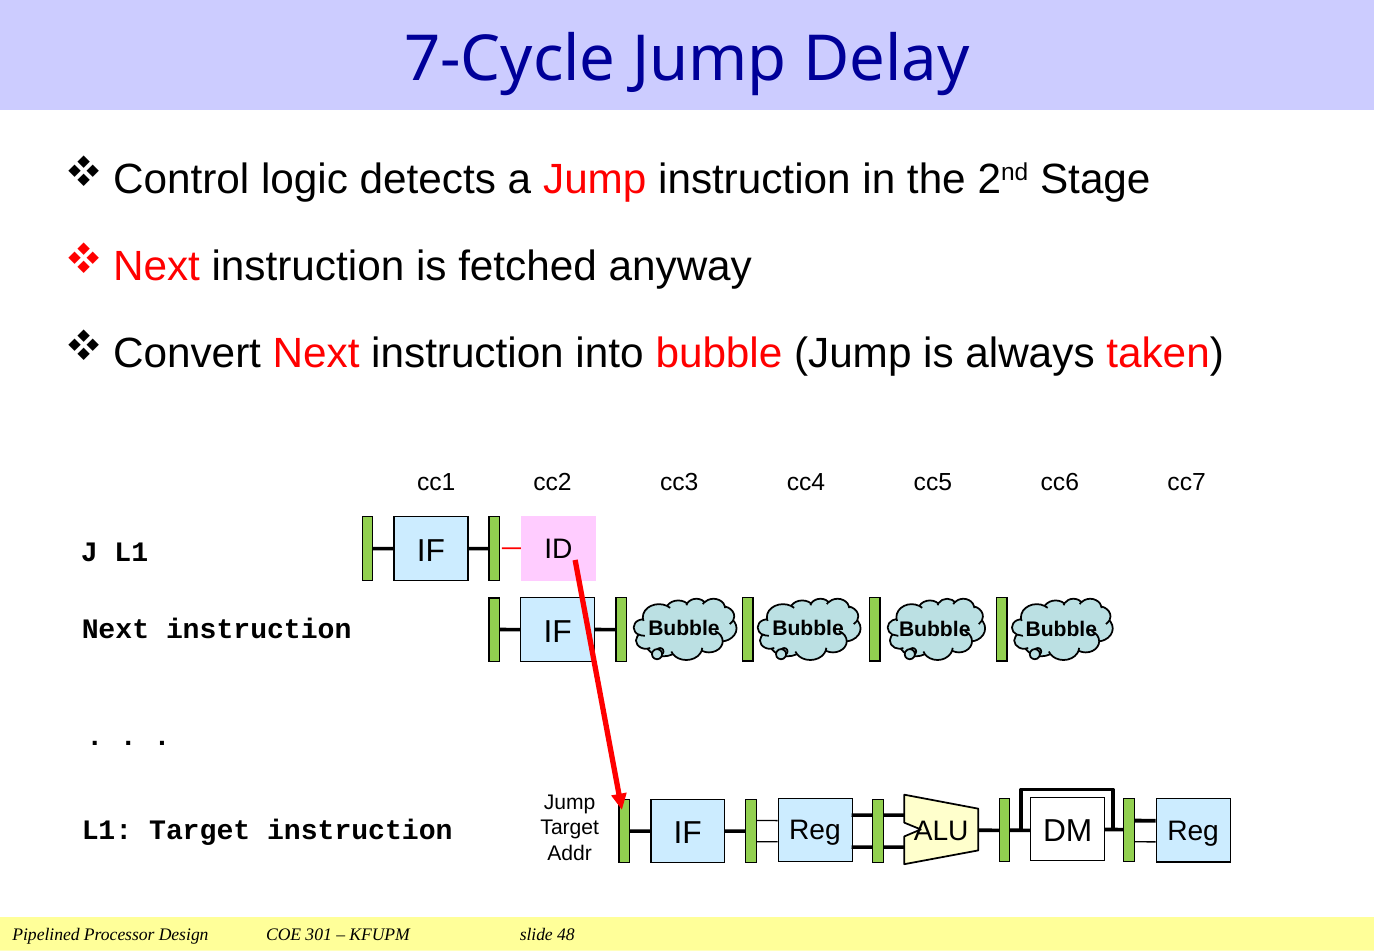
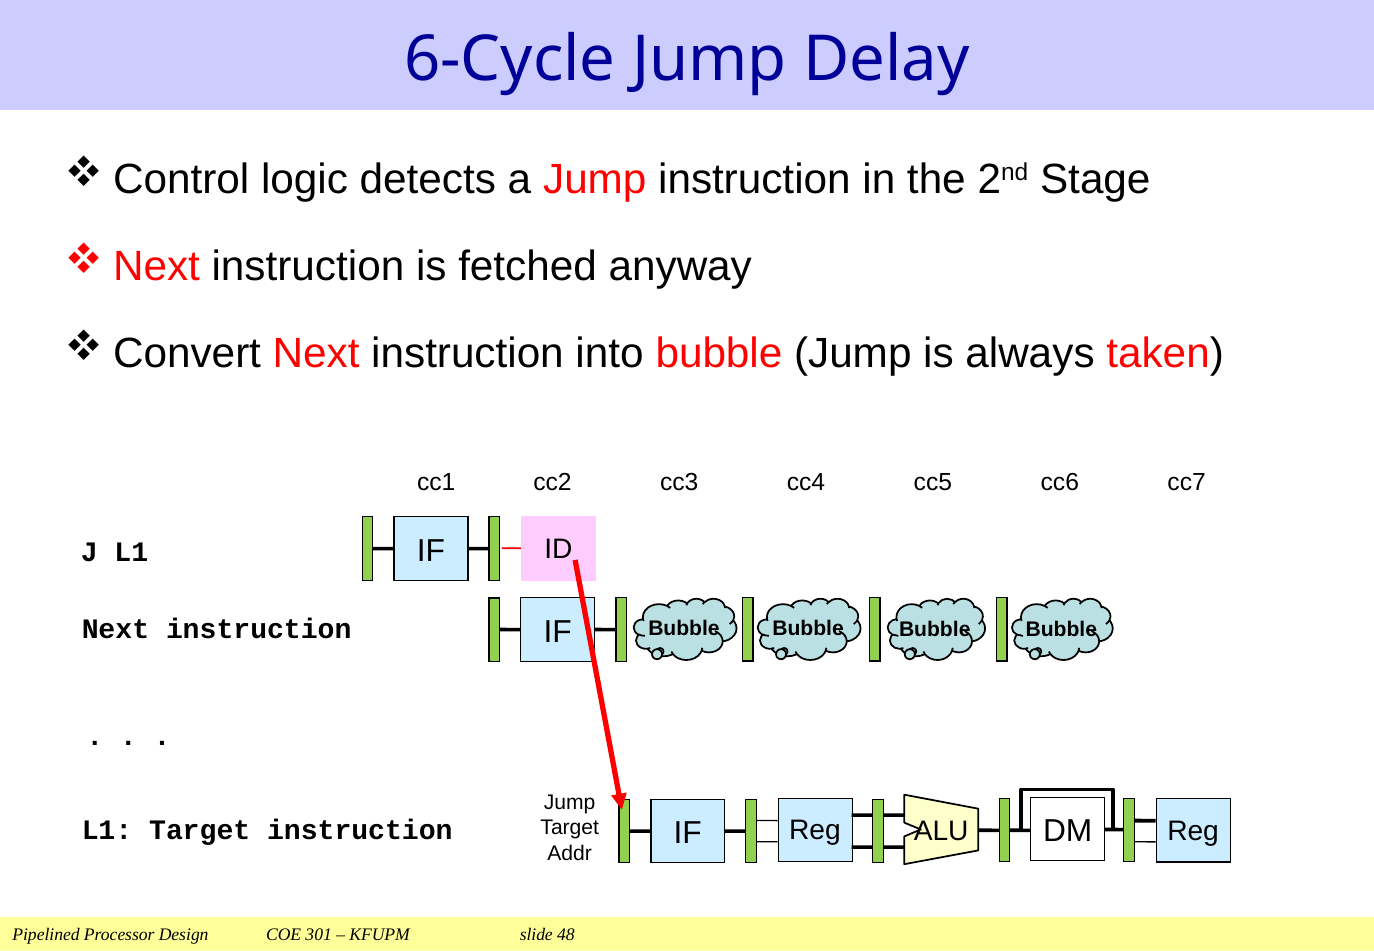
7-Cycle: 7-Cycle -> 6-Cycle
